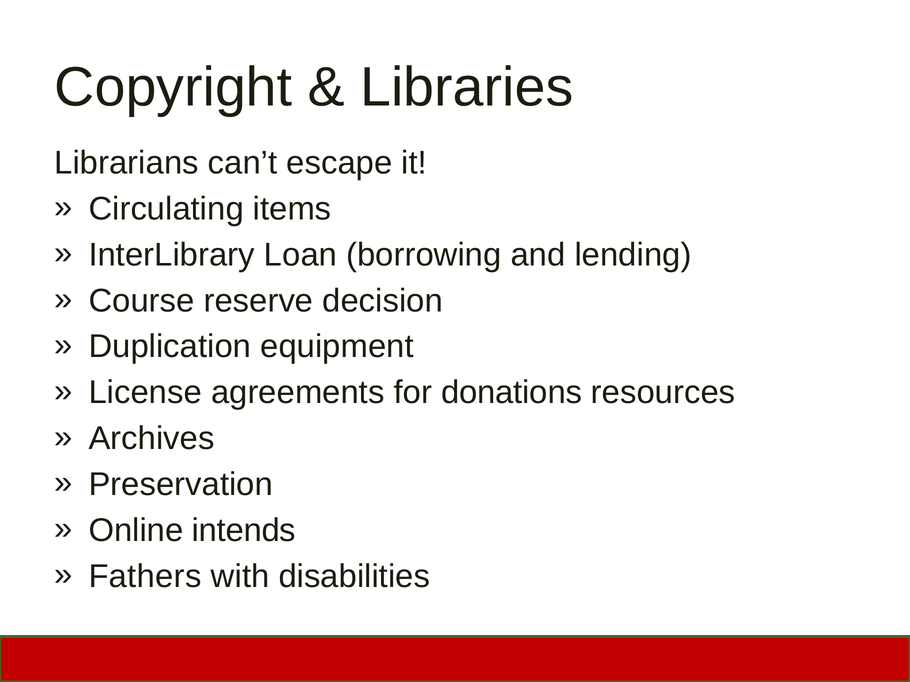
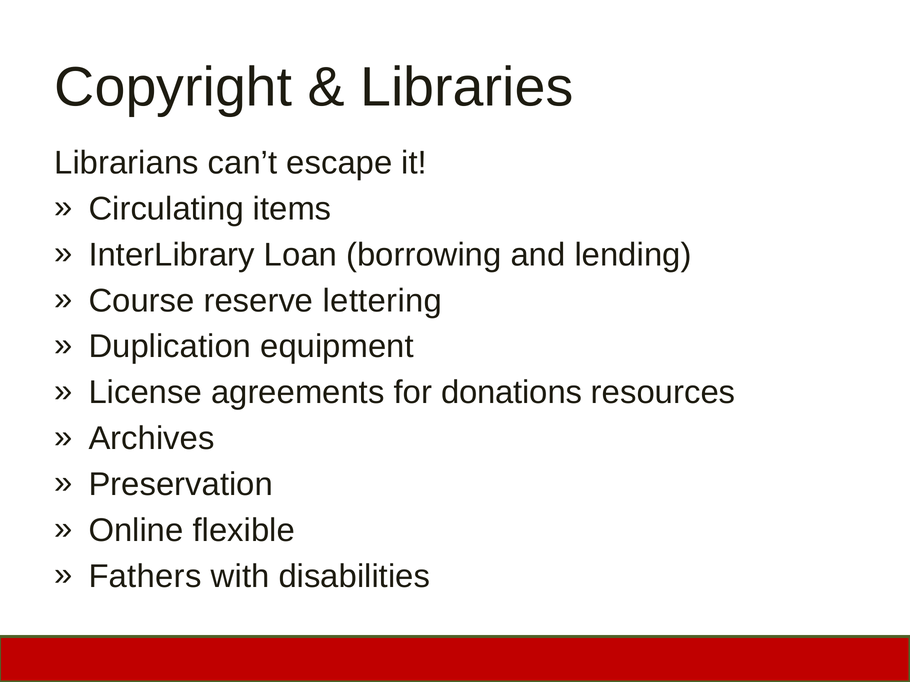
decision: decision -> lettering
intends: intends -> flexible
